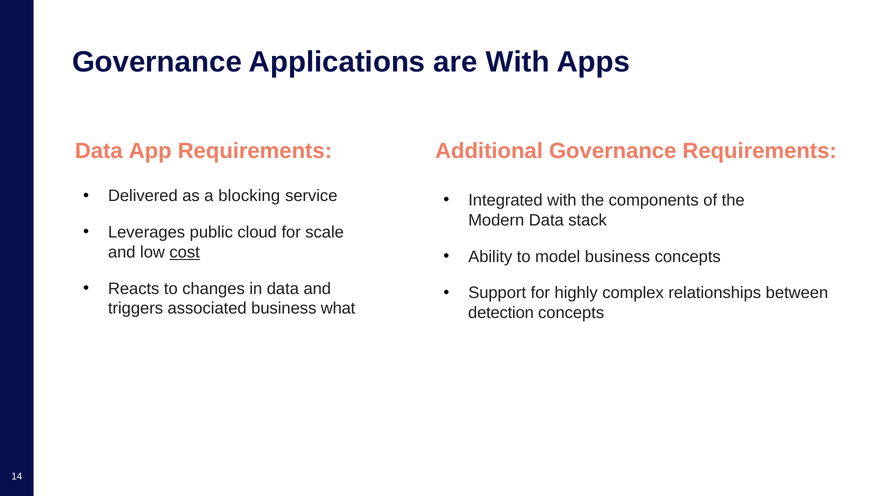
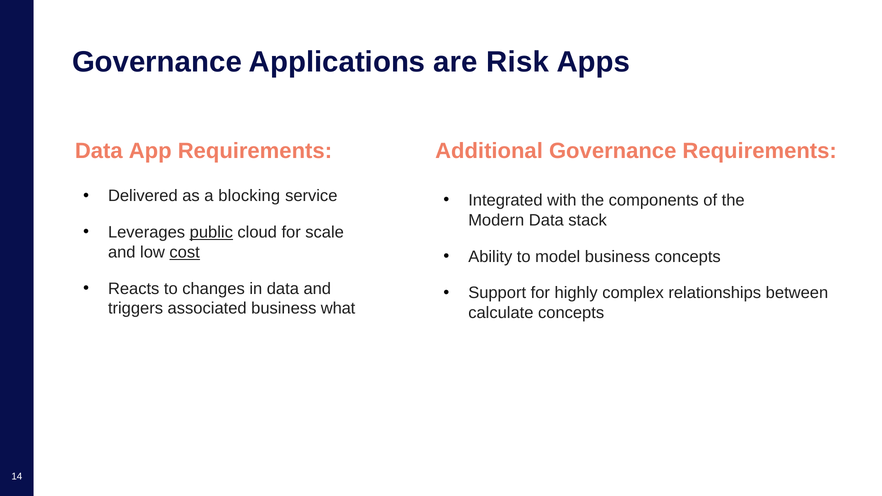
are With: With -> Risk
public underline: none -> present
detection: detection -> calculate
